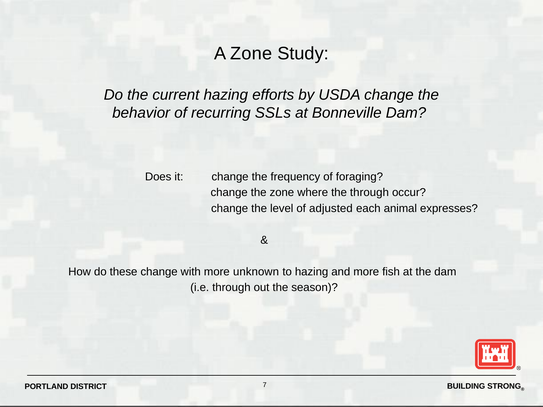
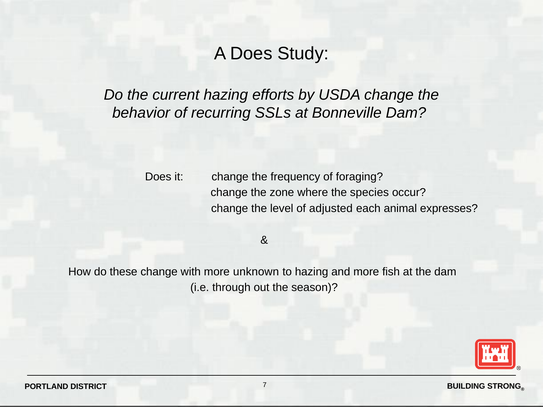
A Zone: Zone -> Does
the through: through -> species
